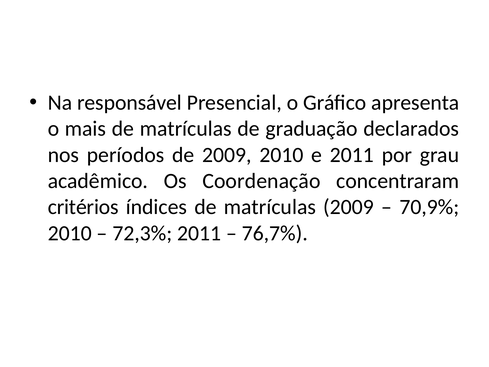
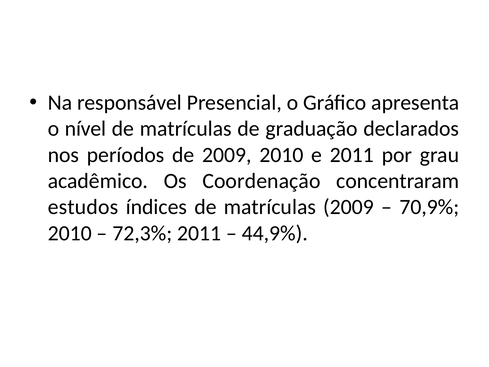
mais: mais -> nível
critérios: critérios -> estudos
76,7%: 76,7% -> 44,9%
